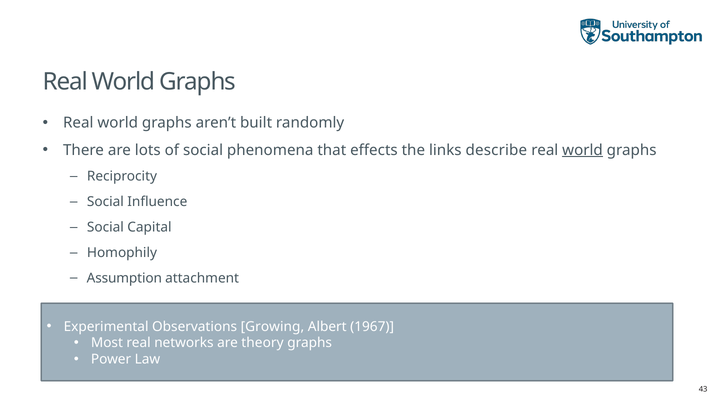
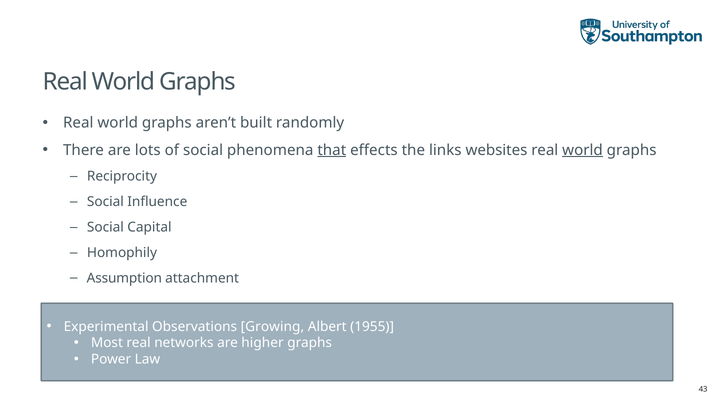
that underline: none -> present
describe: describe -> websites
1967: 1967 -> 1955
theory: theory -> higher
